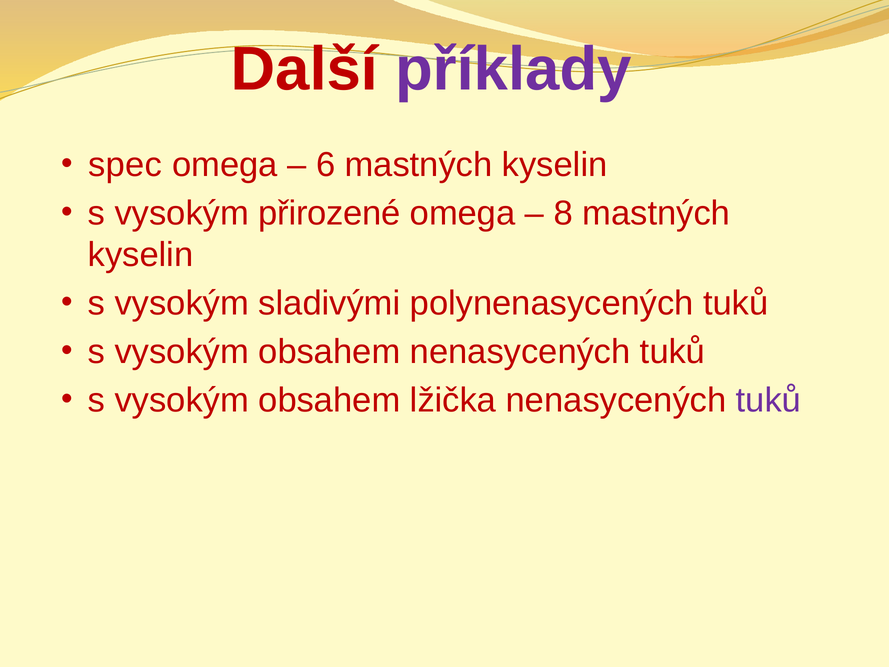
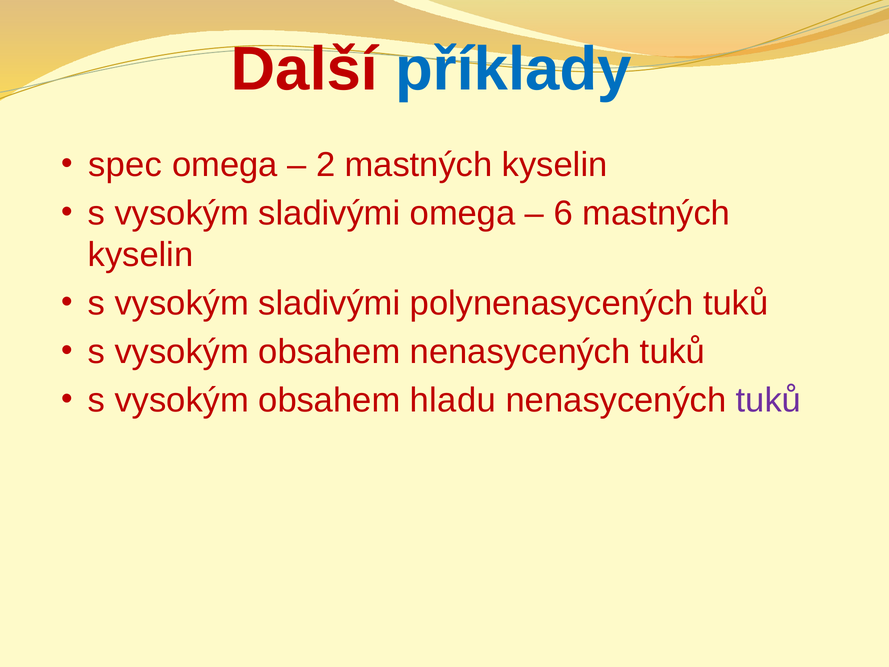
příklady colour: purple -> blue
6: 6 -> 2
přirozené at (329, 213): přirozené -> sladivými
8: 8 -> 6
lžička: lžička -> hladu
